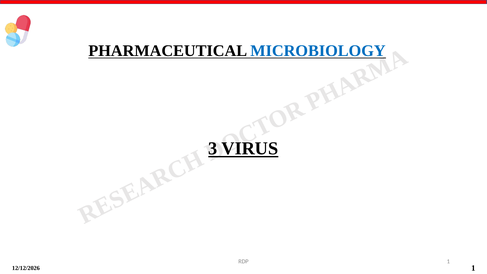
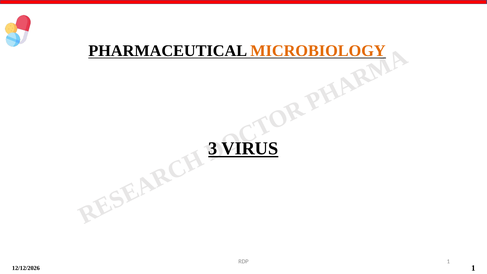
MICROBIOLOGY colour: blue -> orange
